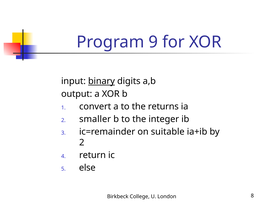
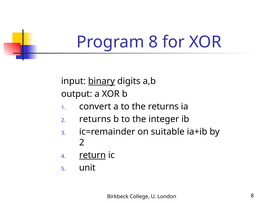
Program 9: 9 -> 8
2 smaller: smaller -> returns
return underline: none -> present
else: else -> unit
